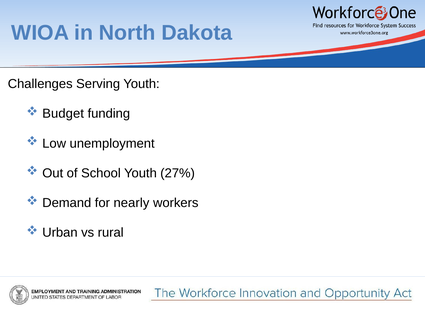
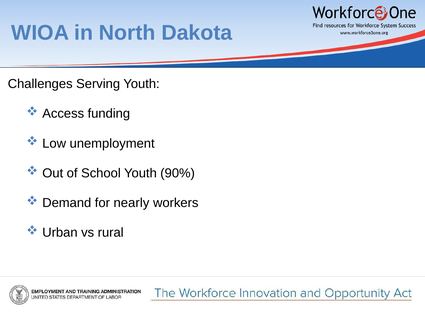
Budget: Budget -> Access
27%: 27% -> 90%
